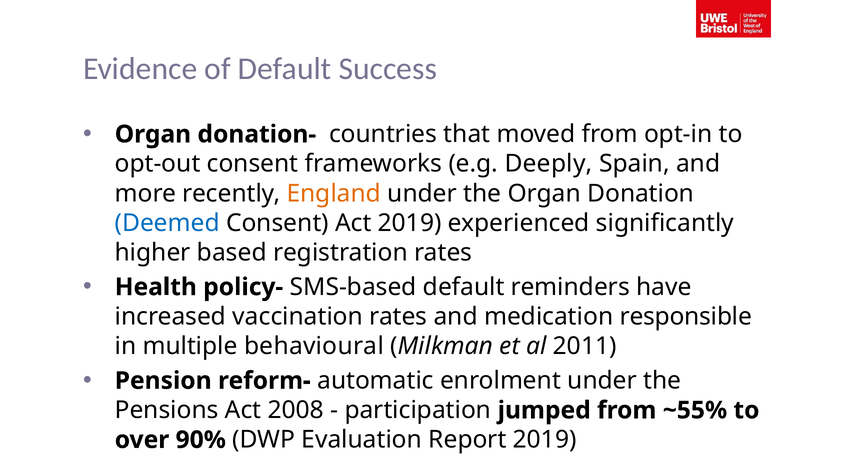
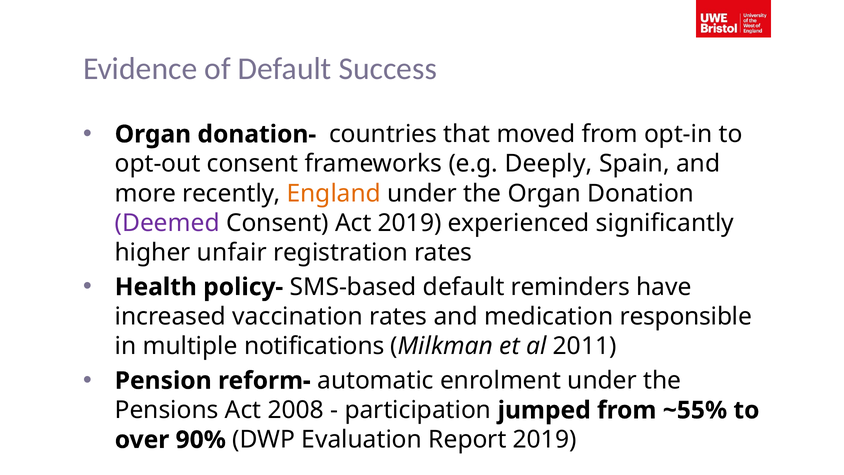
Deemed colour: blue -> purple
based: based -> unfair
behavioural: behavioural -> notifications
